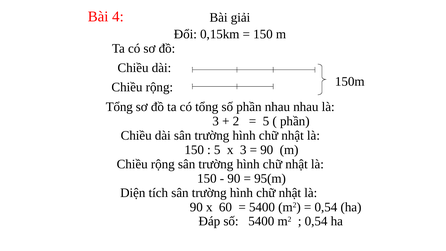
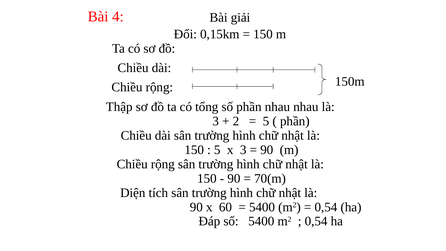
Tổng at (119, 107): Tổng -> Thập
95(m: 95(m -> 70(m
